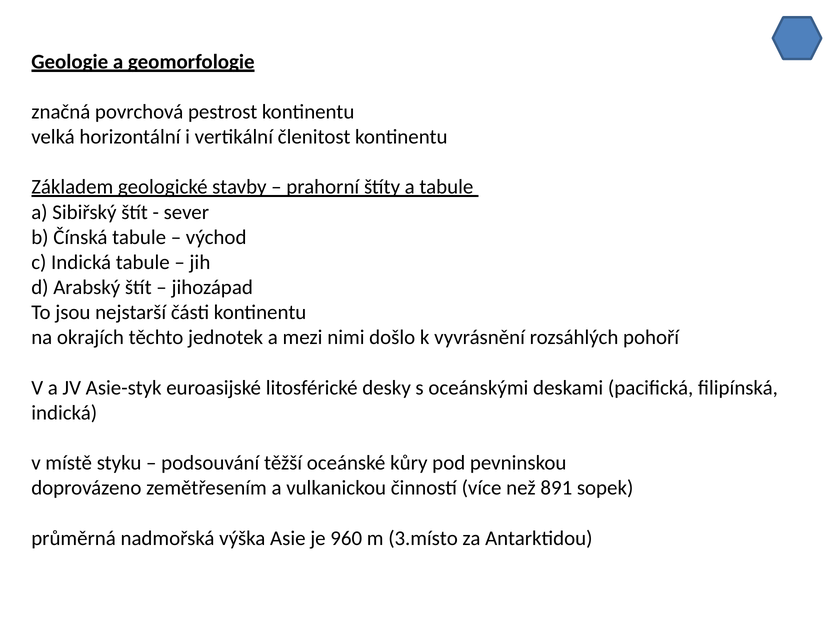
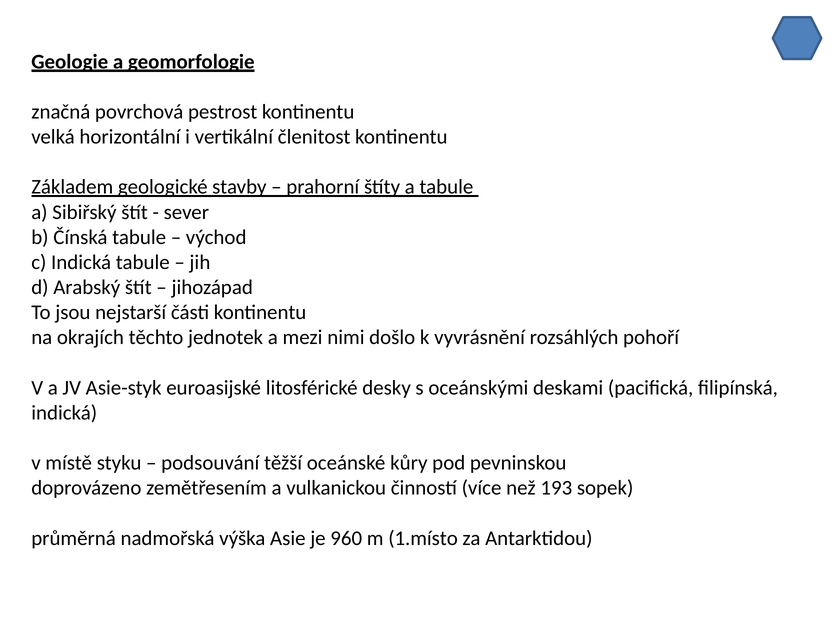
891: 891 -> 193
3.místo: 3.místo -> 1.místo
